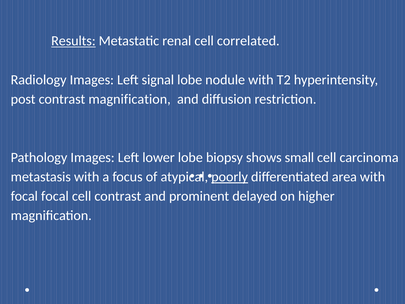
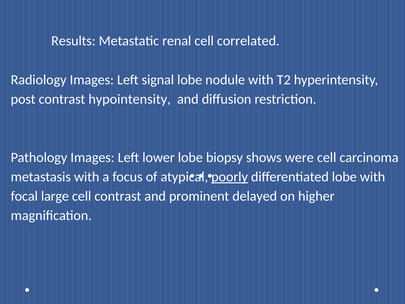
Results underline: present -> none
contrast magnification: magnification -> hypointensity
small: small -> were
differentiated area: area -> lobe
focal focal: focal -> large
